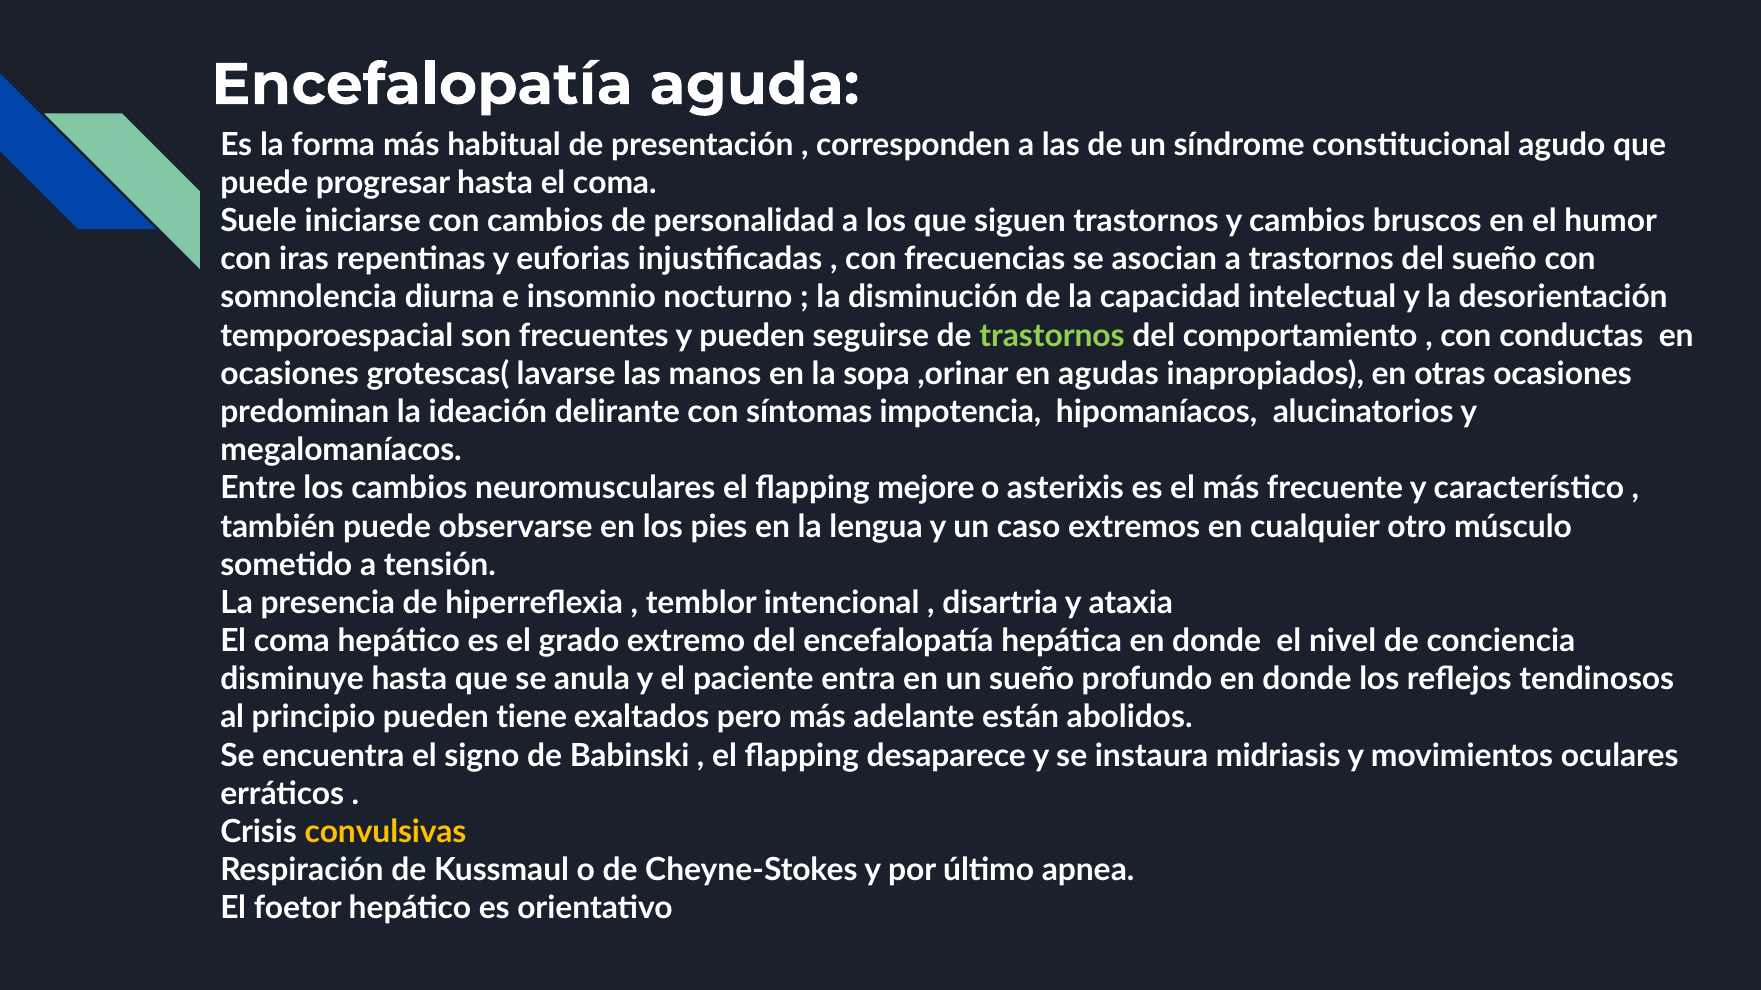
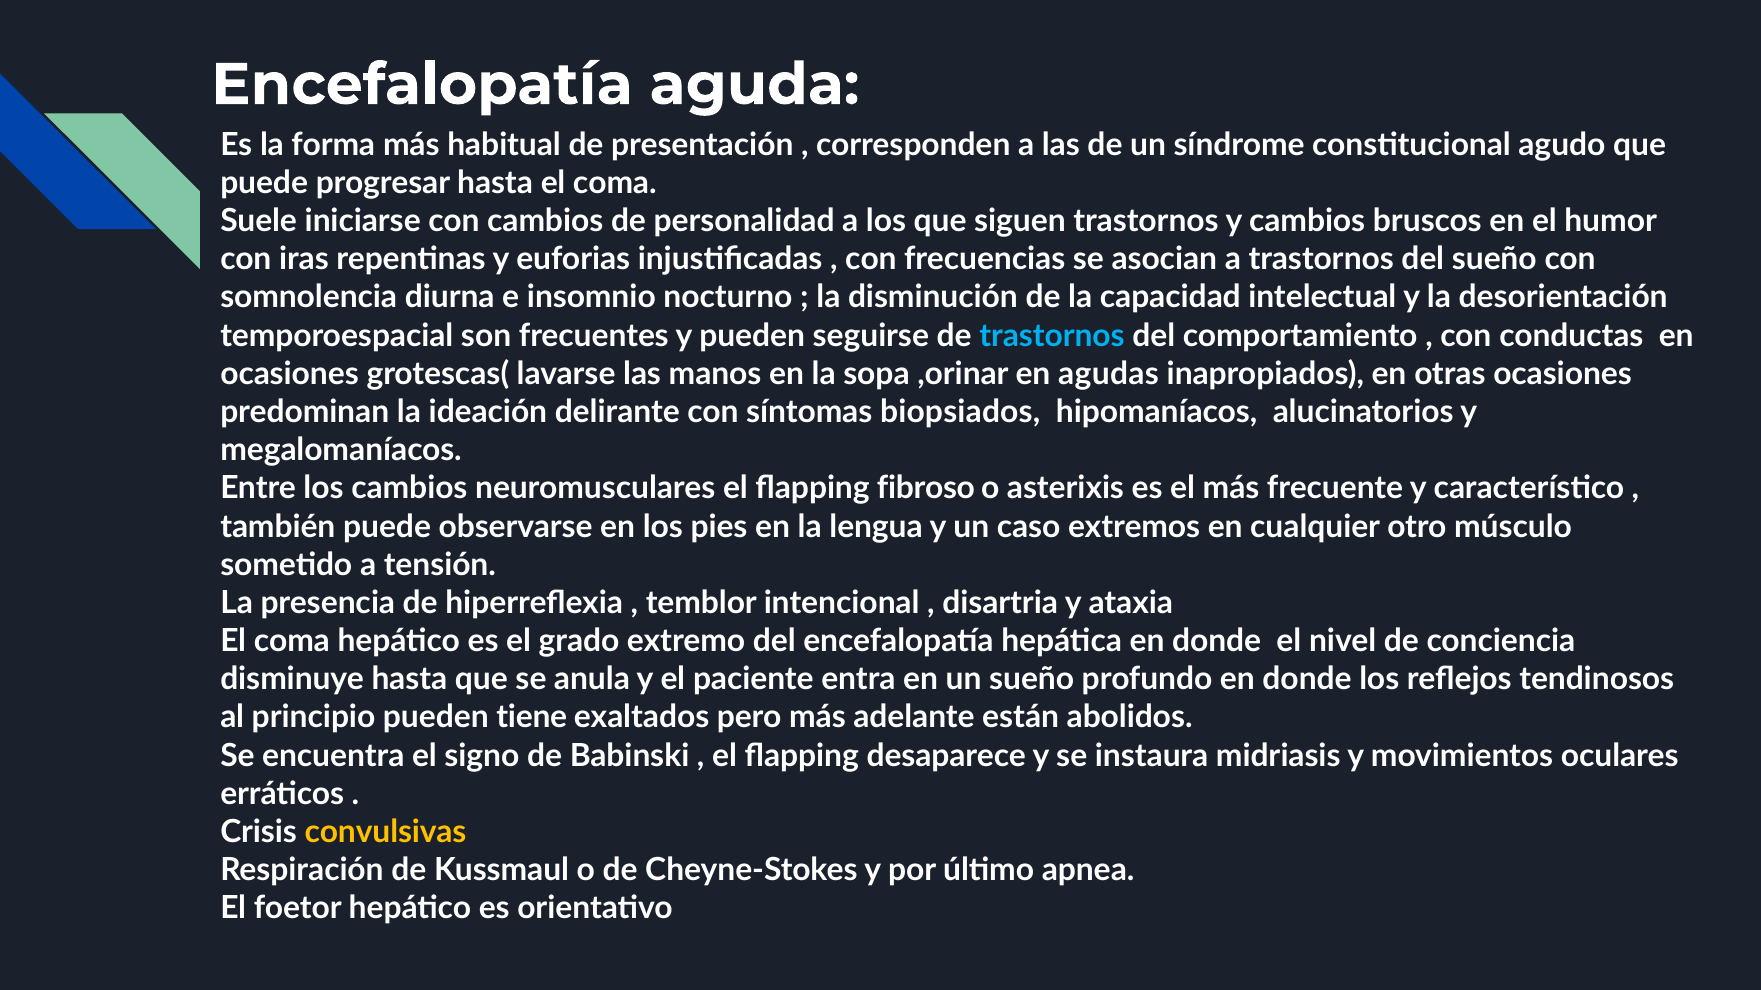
trastornos at (1052, 336) colour: light green -> light blue
impotencia: impotencia -> biopsiados
mejore: mejore -> fibroso
